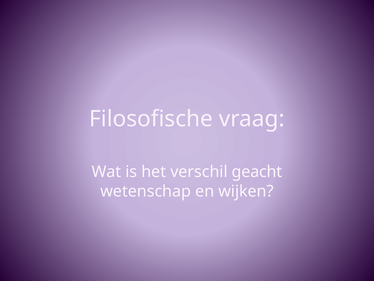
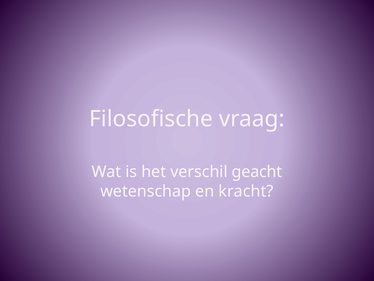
wijken: wijken -> kracht
